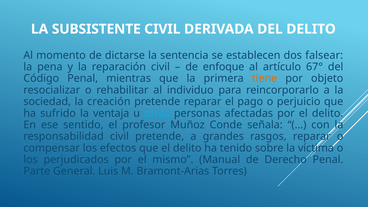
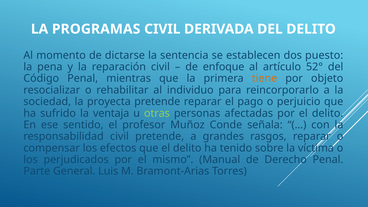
SUBSISTENTE: SUBSISTENTE -> PROGRAMAS
falsear: falsear -> puesto
67°: 67° -> 52°
creación: creación -> proyecta
otras colour: light blue -> light green
